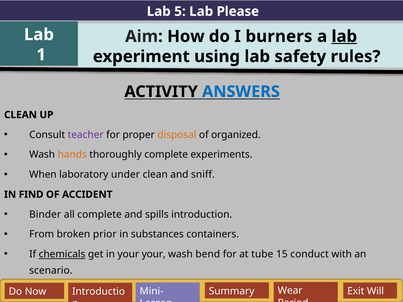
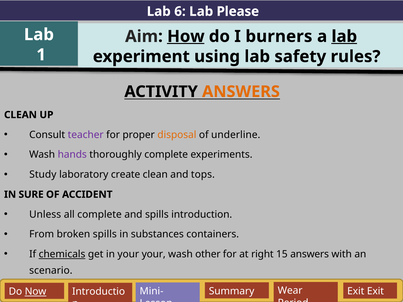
5: 5 -> 6
How underline: none -> present
ANSWERS at (241, 92) colour: blue -> orange
organized: organized -> underline
hands colour: orange -> purple
When: When -> Study
under: under -> create
sniff: sniff -> tops
FIND: FIND -> SURE
Binder: Binder -> Unless
broken prior: prior -> spills
bend: bend -> other
tube: tube -> right
15 conduct: conduct -> answers
Exit Will: Will -> Exit
Now underline: none -> present
